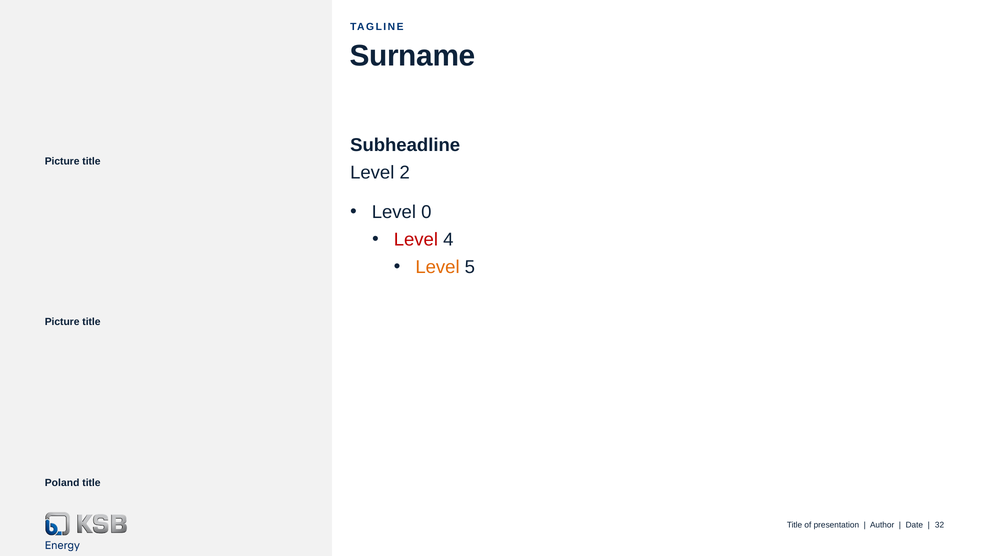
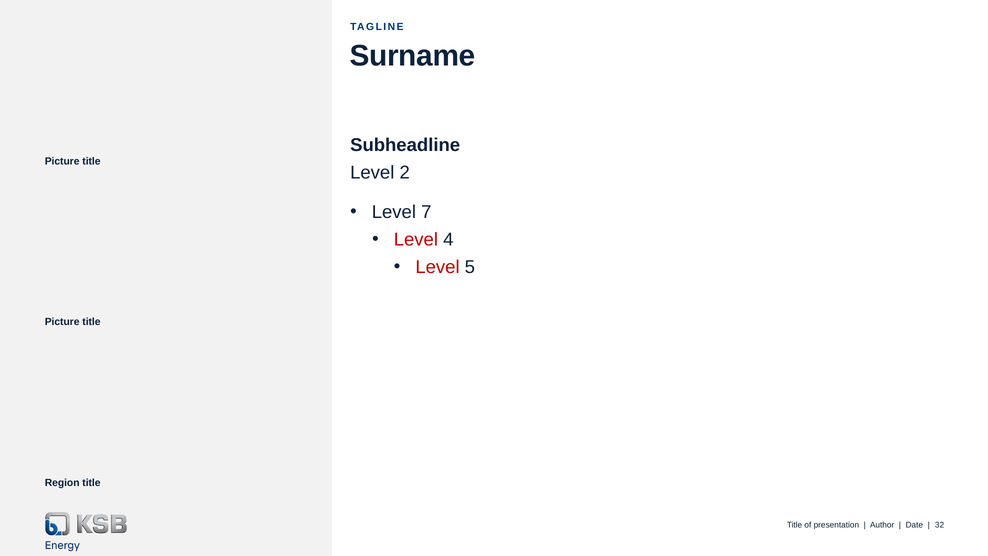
0: 0 -> 7
Level at (438, 267) colour: orange -> red
Poland: Poland -> Region
